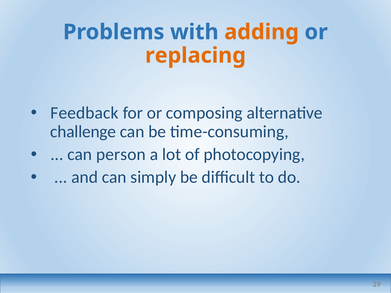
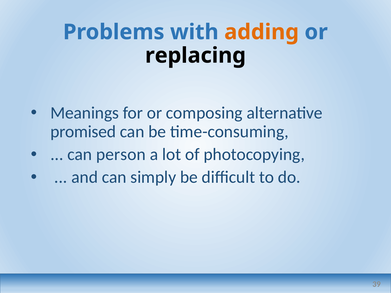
replacing colour: orange -> black
Feedback: Feedback -> Meanings
challenge: challenge -> promised
